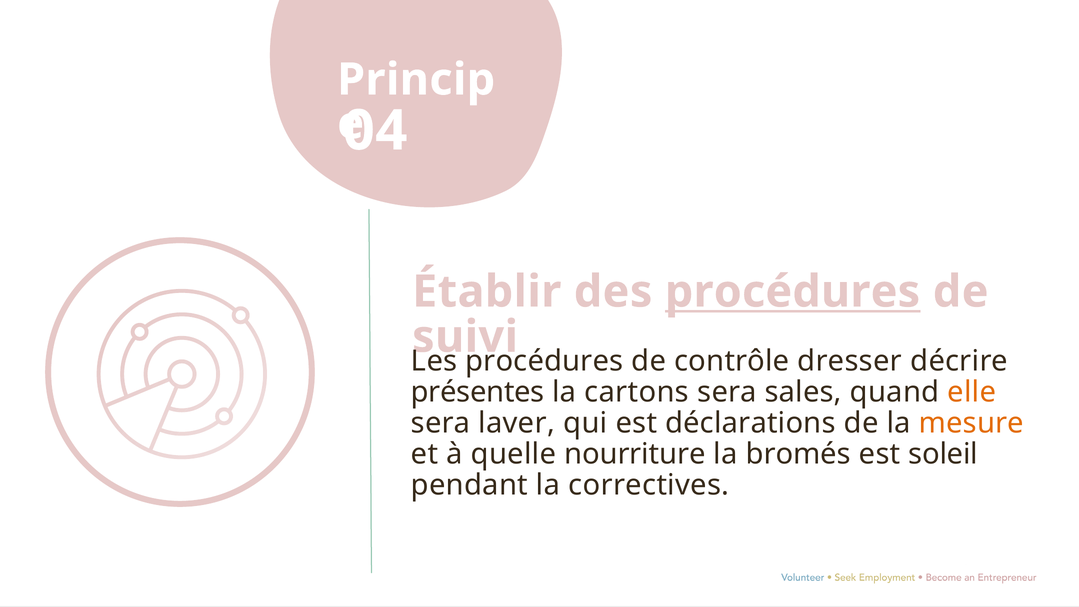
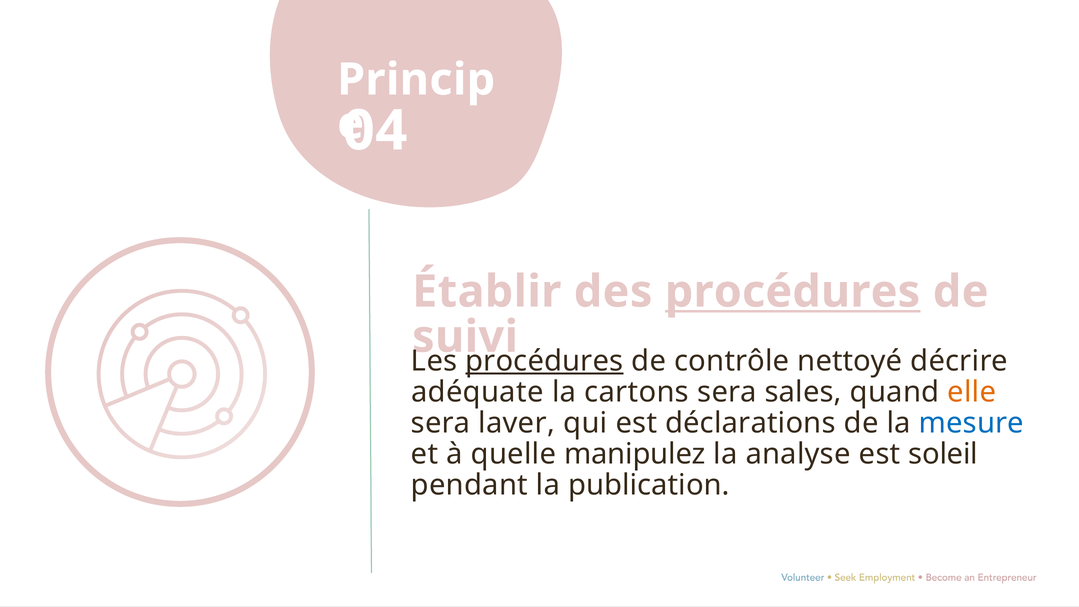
procédures at (544, 361) underline: none -> present
dresser: dresser -> nettoyé
présentes: présentes -> adéquate
mesure colour: orange -> blue
nourriture: nourriture -> manipulez
bromés: bromés -> analyse
correctives: correctives -> publication
